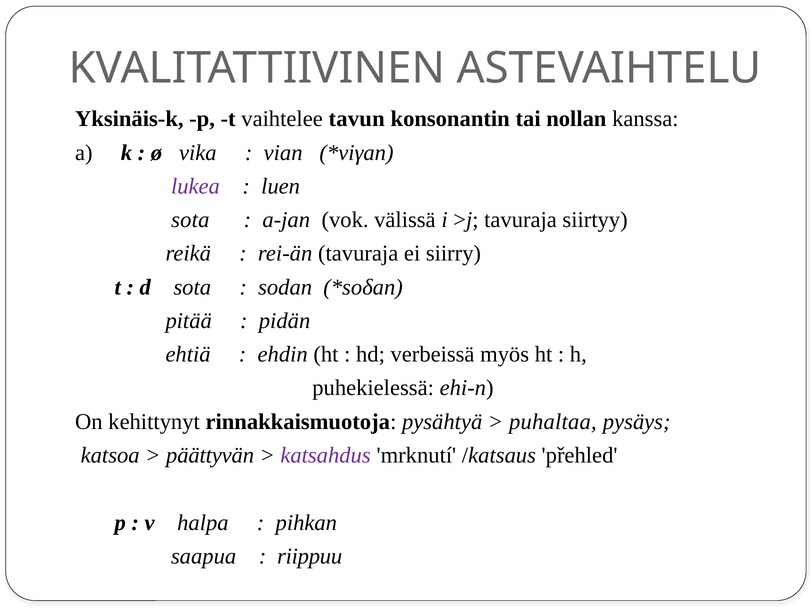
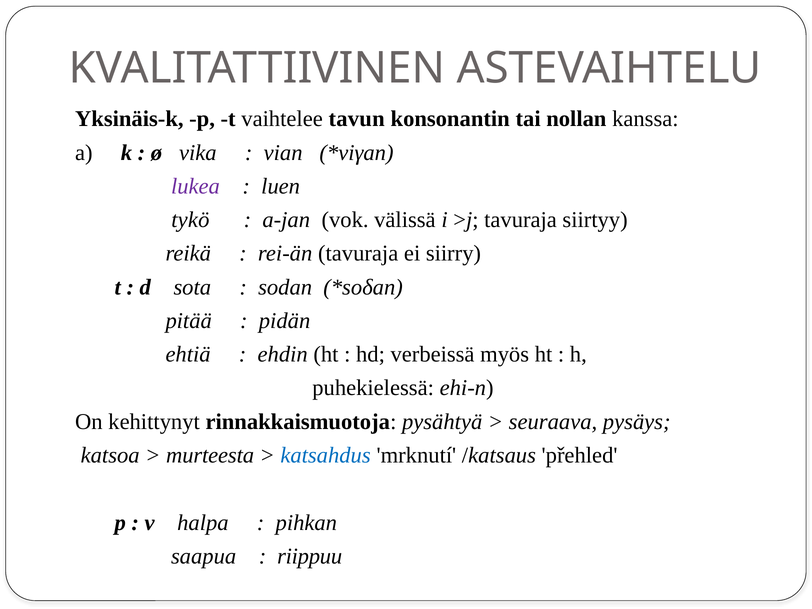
sota at (190, 220): sota -> tykö
puhaltaa: puhaltaa -> seuraava
päättyvän: päättyvän -> murteesta
katsahdus colour: purple -> blue
